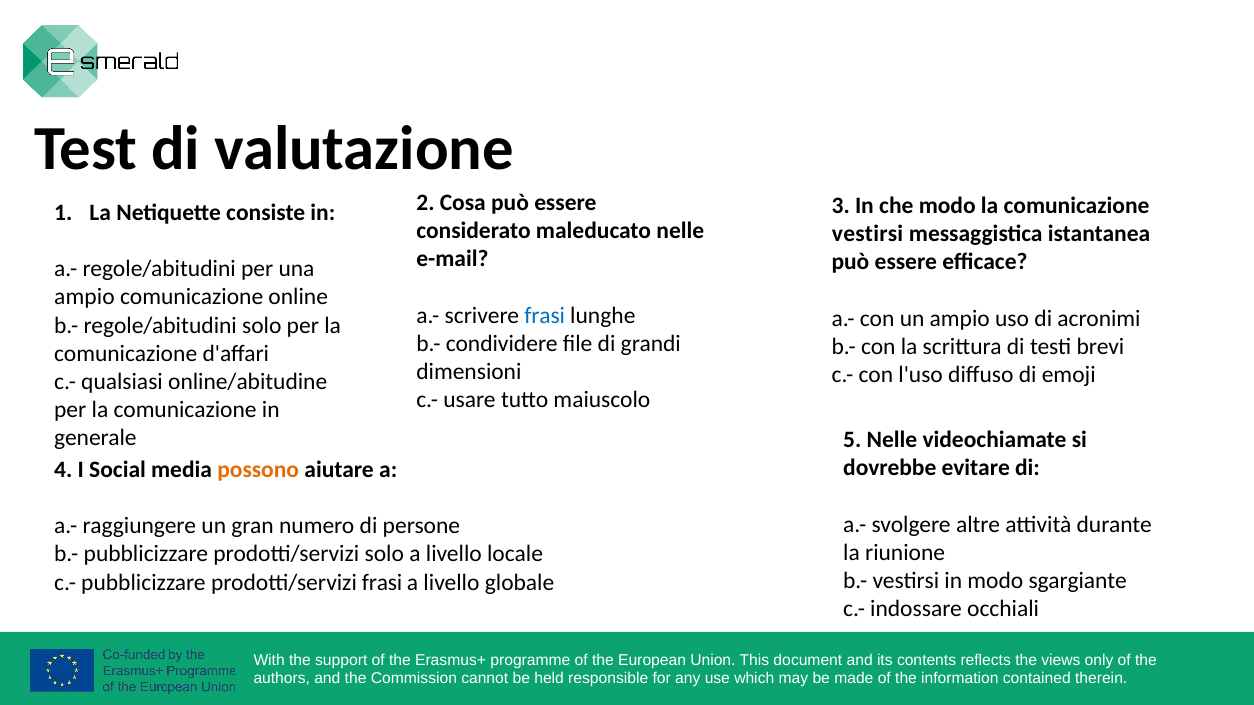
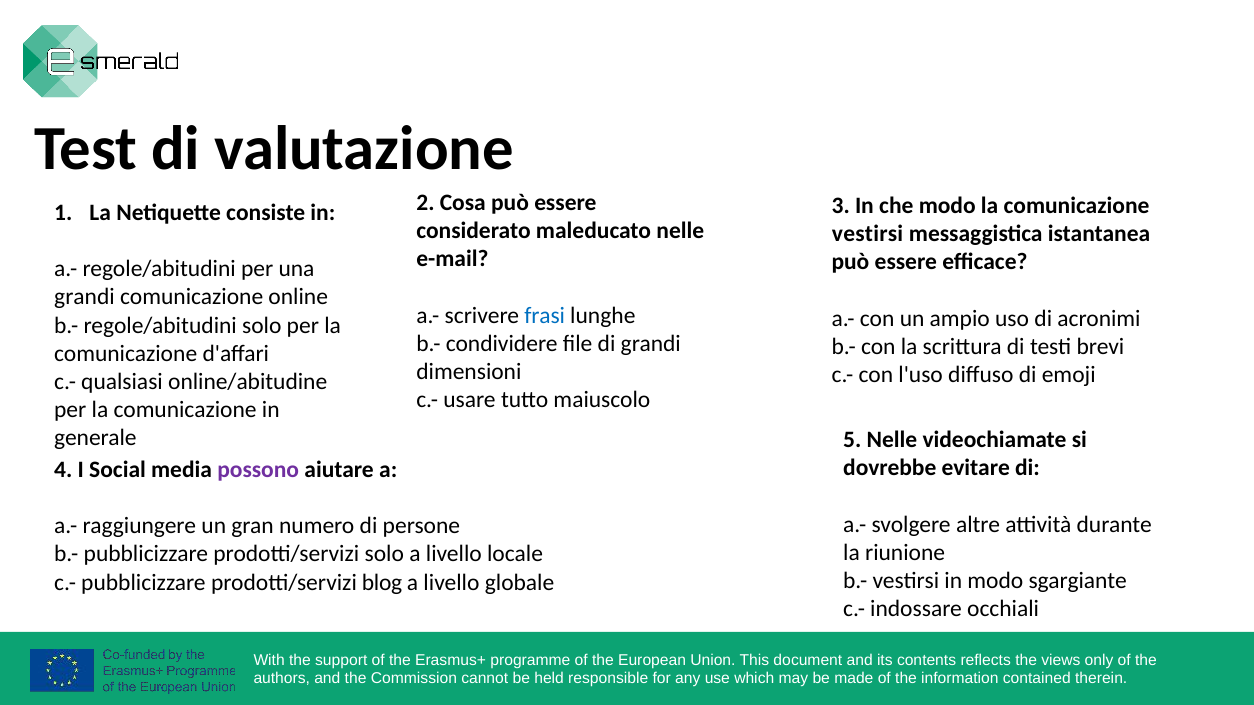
ampio at (84, 297): ampio -> grandi
possono colour: orange -> purple
prodotti/servizi frasi: frasi -> blog
